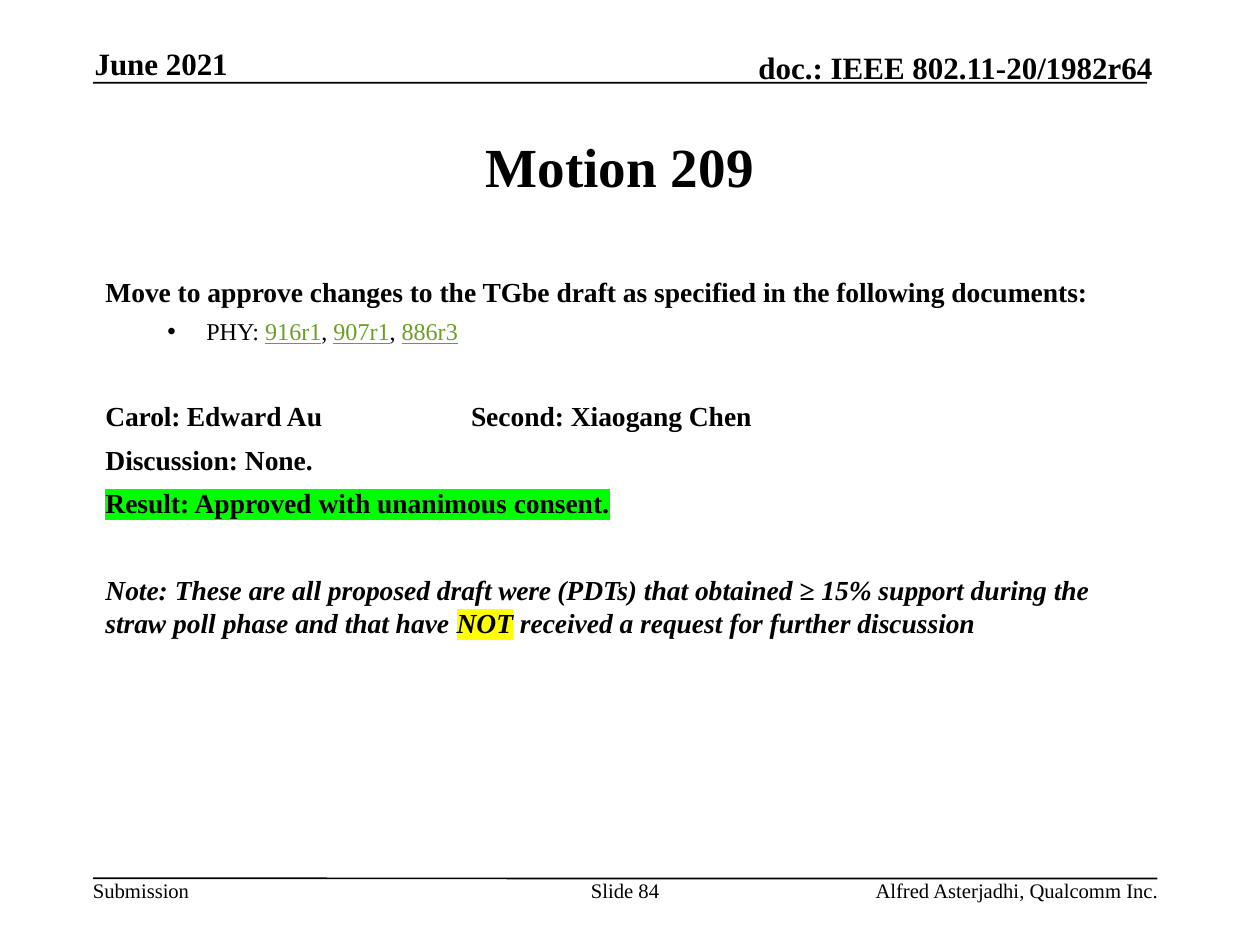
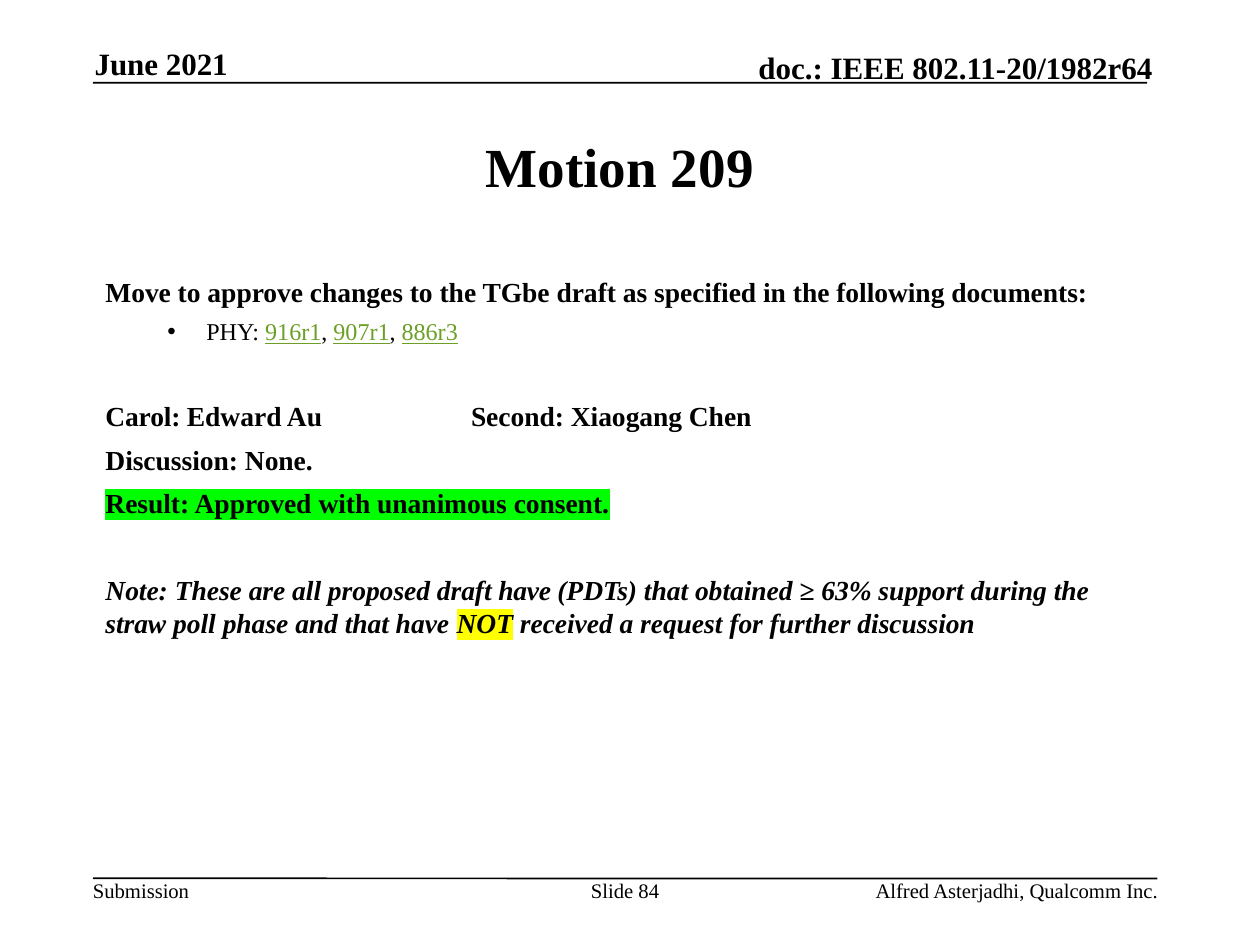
draft were: were -> have
15%: 15% -> 63%
